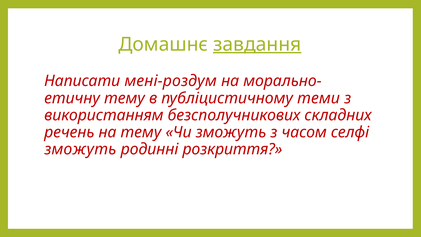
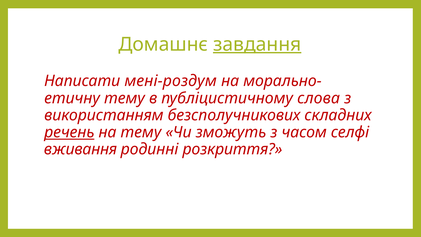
теми: теми -> слова
речень underline: none -> present
зможуть at (80, 149): зможуть -> вживання
